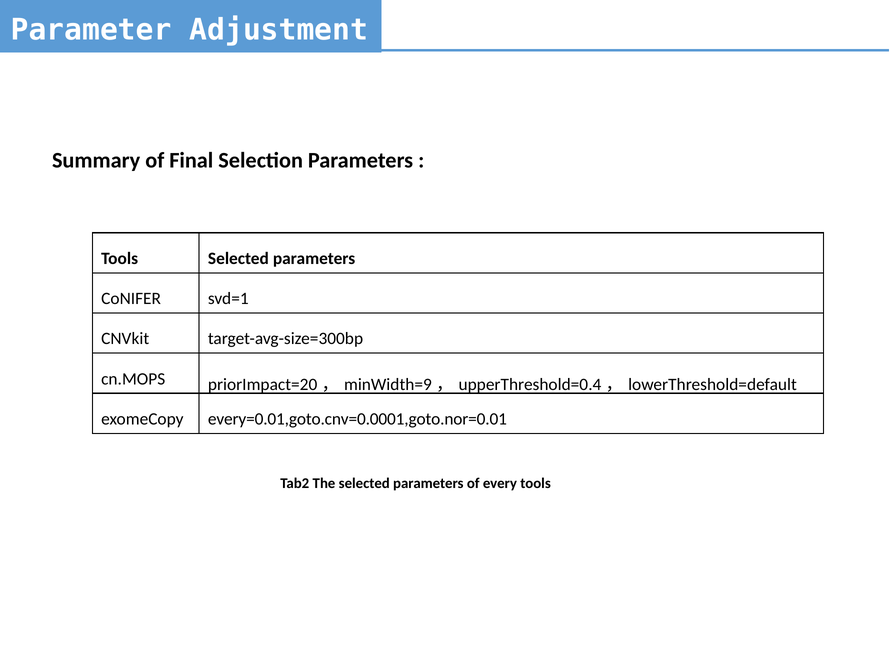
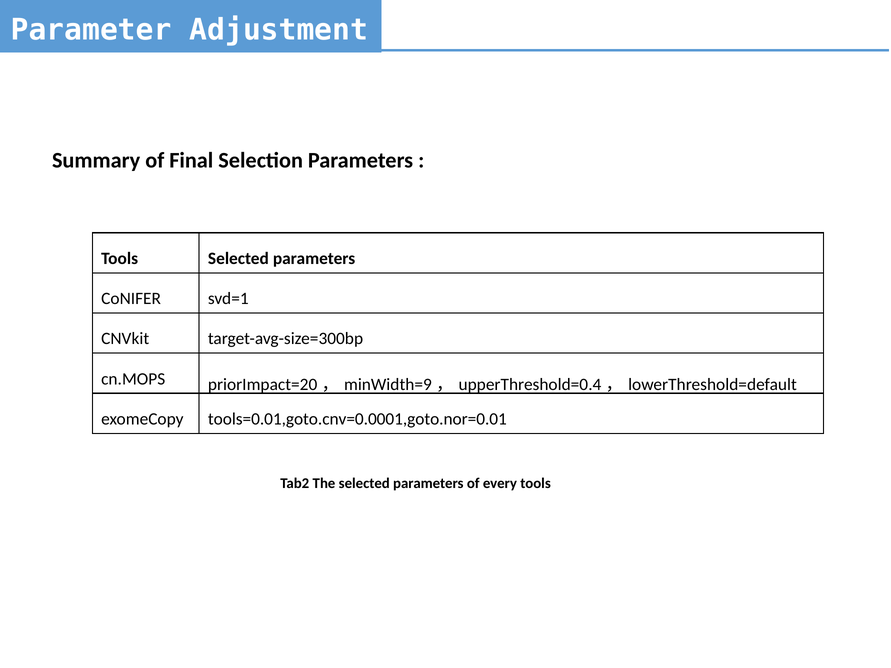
every=0.01,goto.cnv=0.0001,goto.nor=0.01: every=0.01,goto.cnv=0.0001,goto.nor=0.01 -> tools=0.01,goto.cnv=0.0001,goto.nor=0.01
